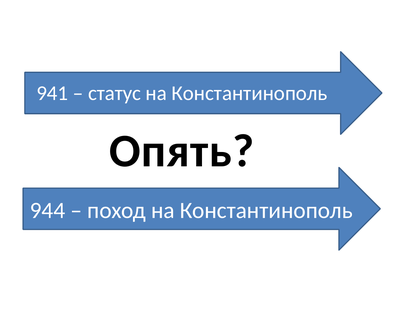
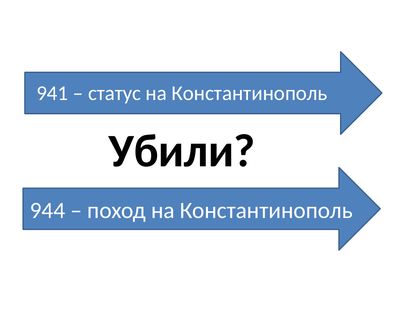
Опять: Опять -> Убили
